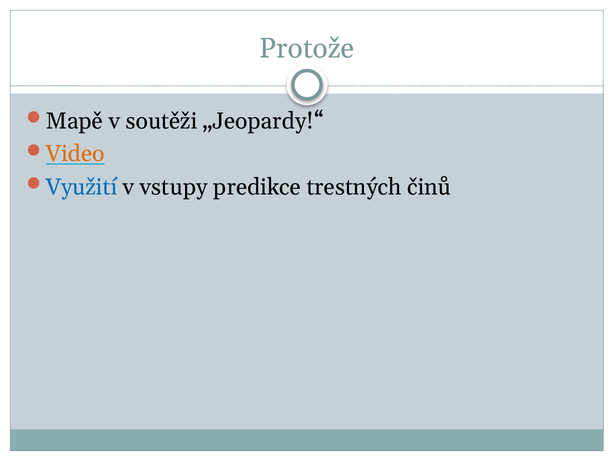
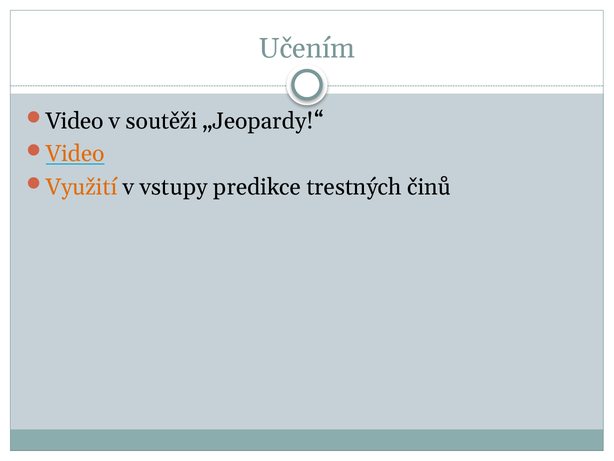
Protože: Protože -> Učením
Mapě at (74, 121): Mapě -> Video
Využití colour: blue -> orange
